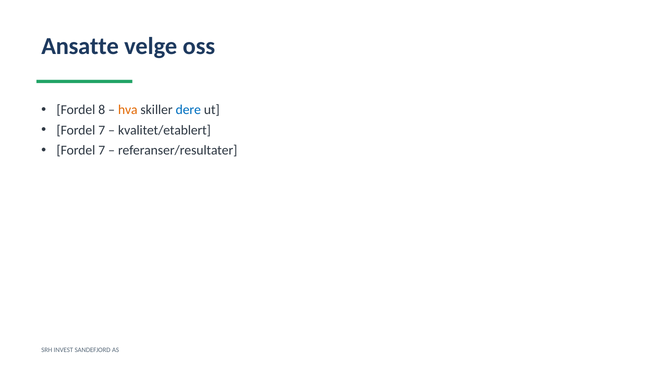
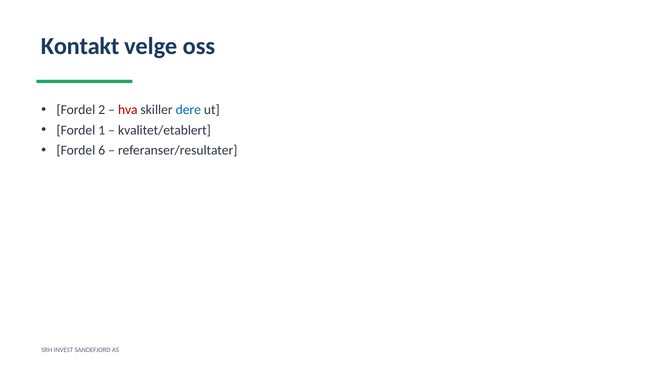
Ansatte: Ansatte -> Kontakt
8: 8 -> 2
hva colour: orange -> red
7 at (102, 130): 7 -> 1
7 at (102, 151): 7 -> 6
